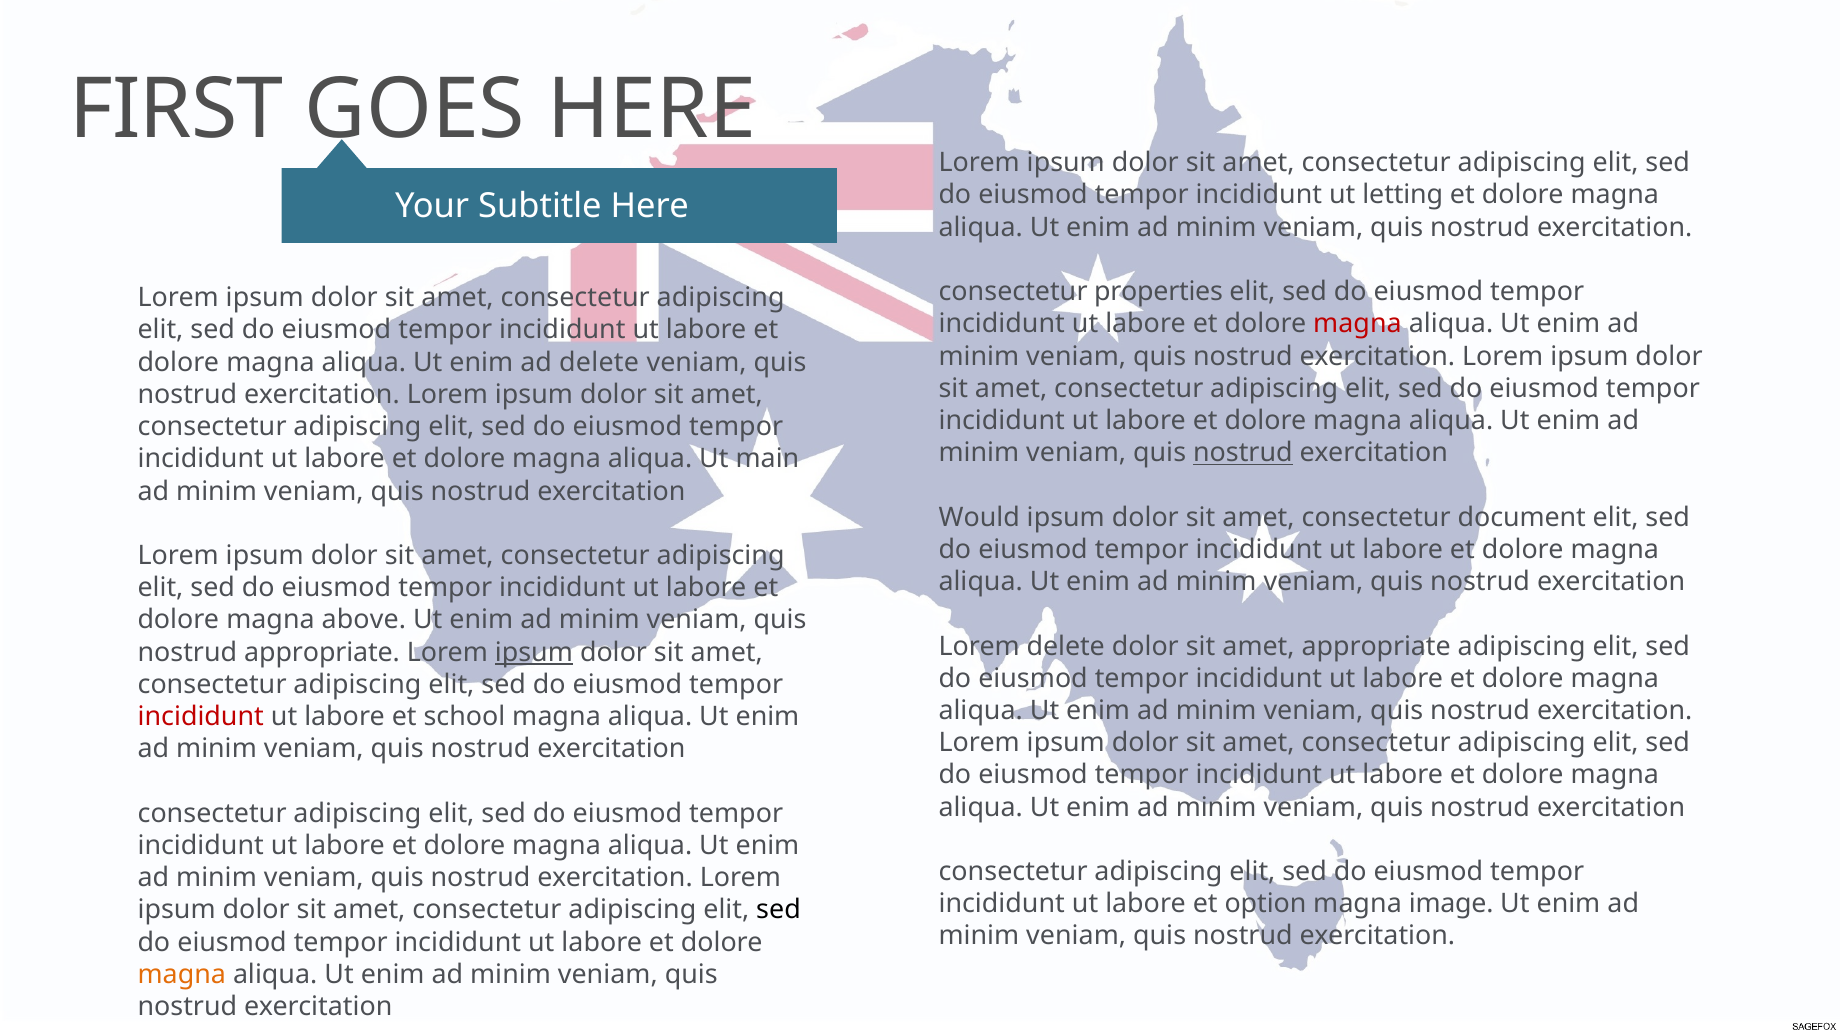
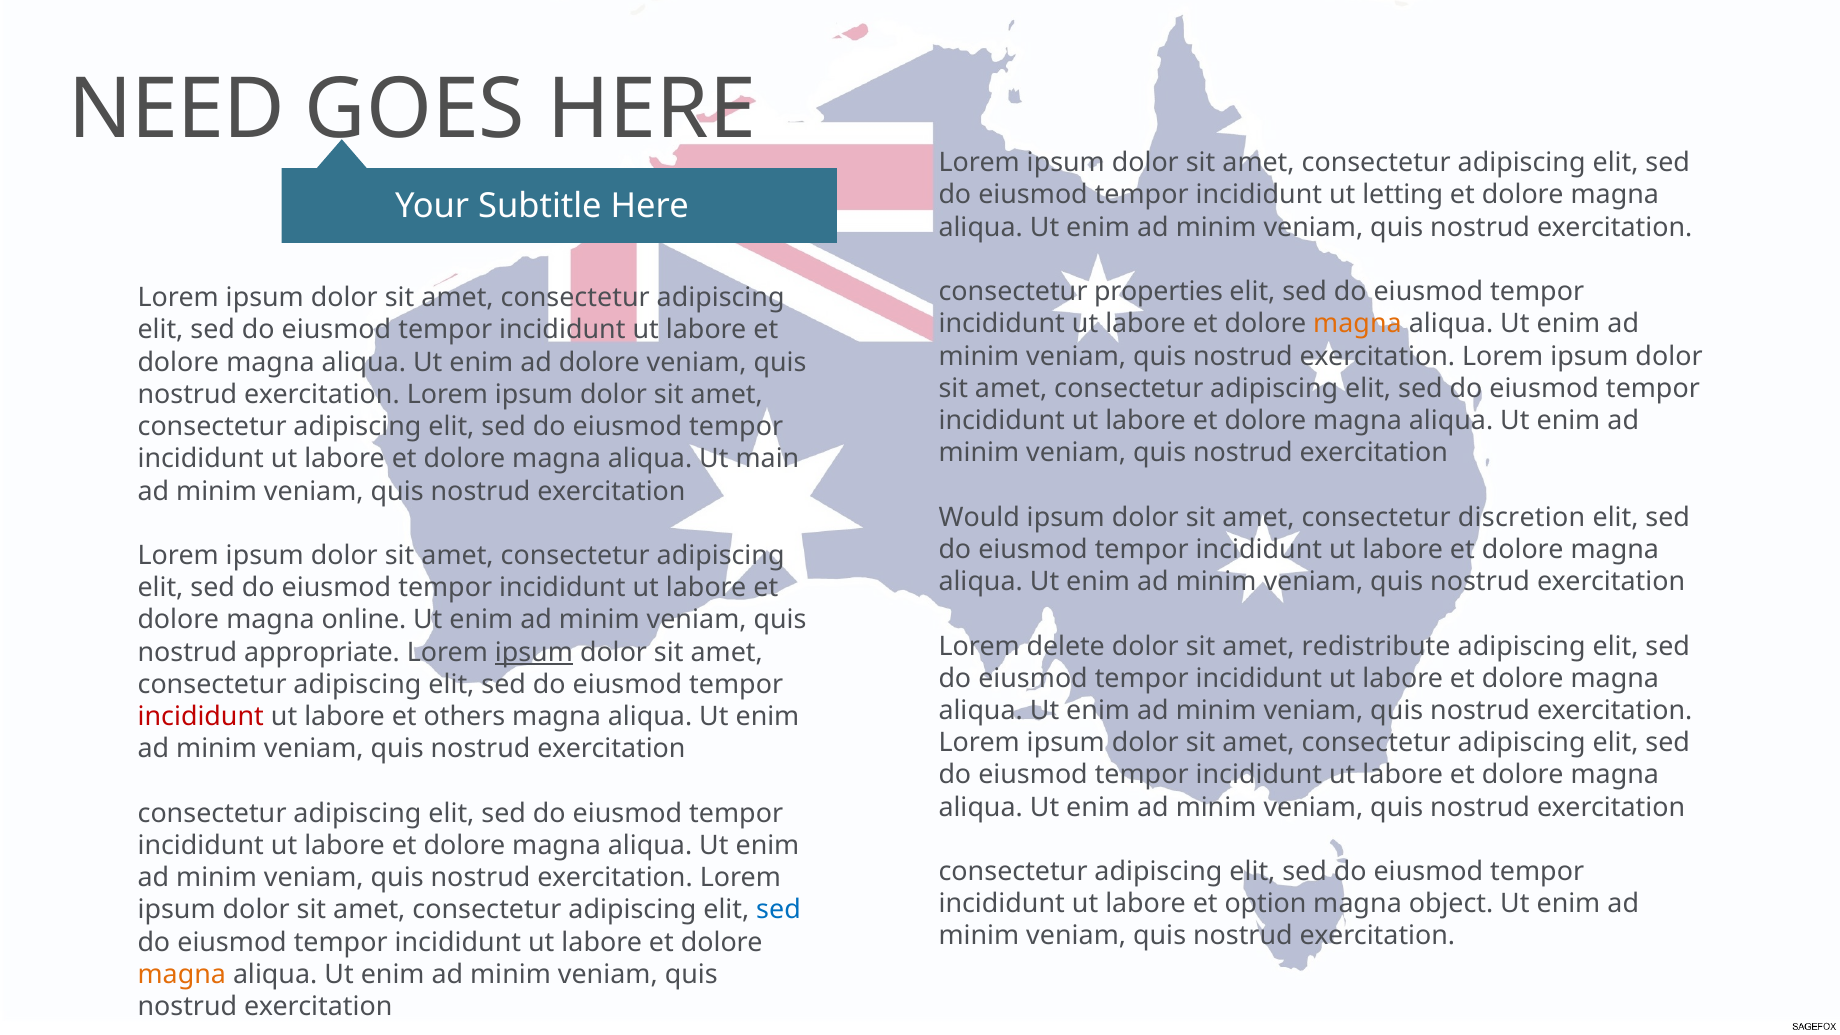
FIRST: FIRST -> NEED
magna at (1357, 324) colour: red -> orange
ad delete: delete -> dolore
nostrud at (1243, 453) underline: present -> none
document: document -> discretion
above: above -> online
amet appropriate: appropriate -> redistribute
school: school -> others
image: image -> object
sed at (779, 910) colour: black -> blue
